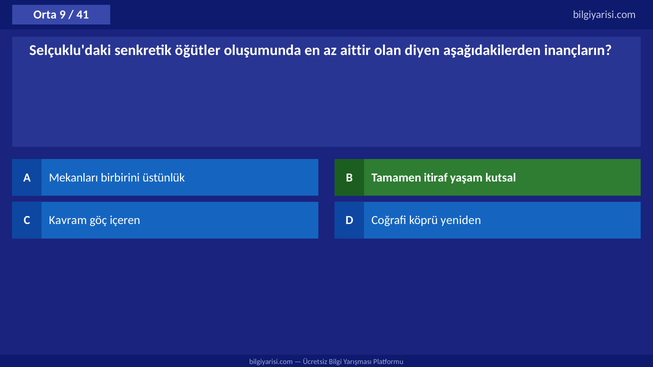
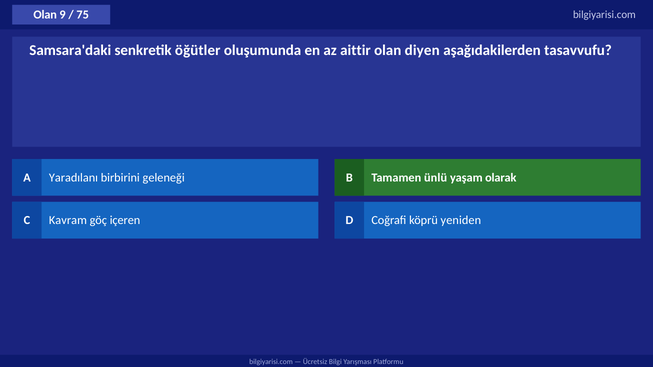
Orta at (45, 15): Orta -> Olan
41: 41 -> 75
Selçuklu'daki: Selçuklu'daki -> Samsara'daki
inançların: inançların -> tasavvufu
Mekanları: Mekanları -> Yaradılanı
üstünlük: üstünlük -> geleneği
itiraf: itiraf -> ünlü
kutsal: kutsal -> olarak
